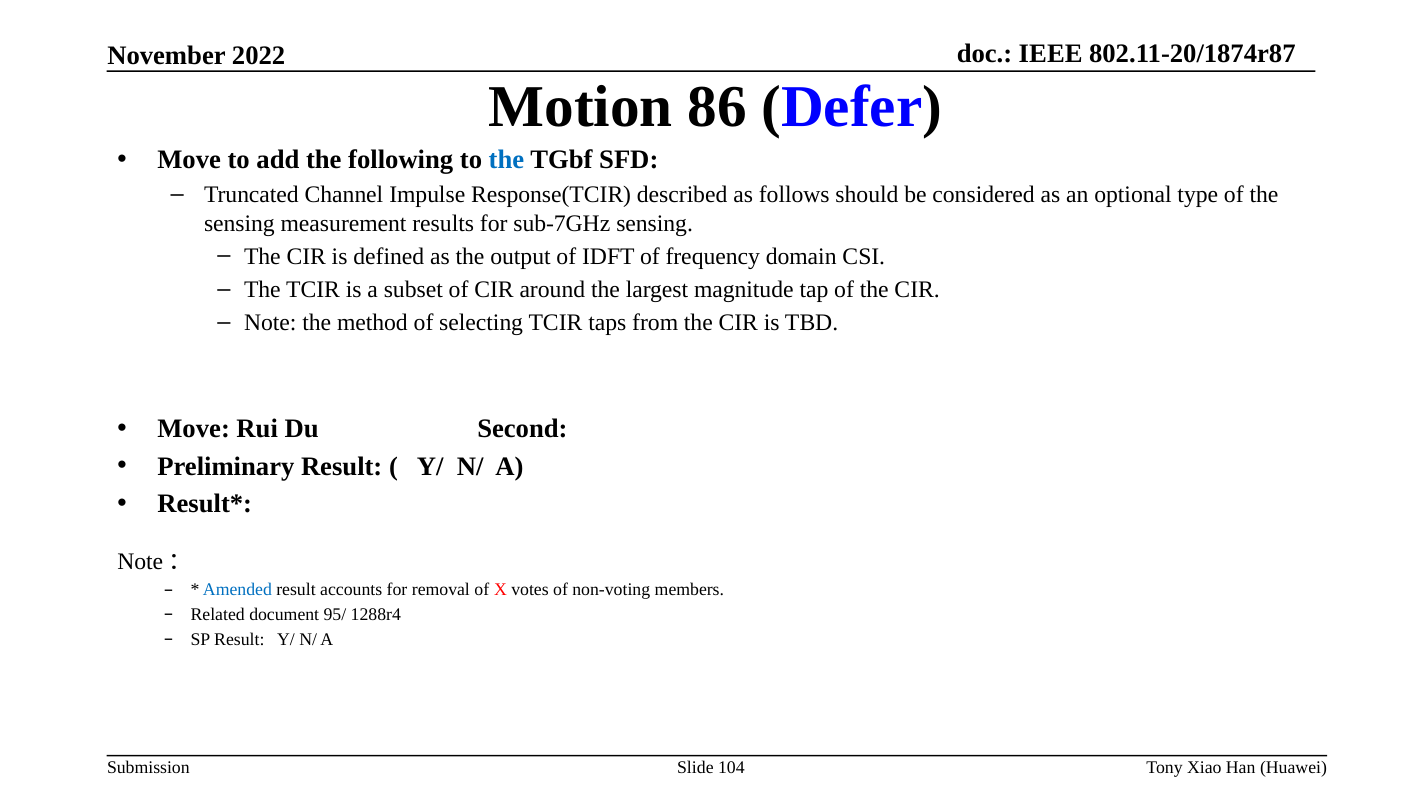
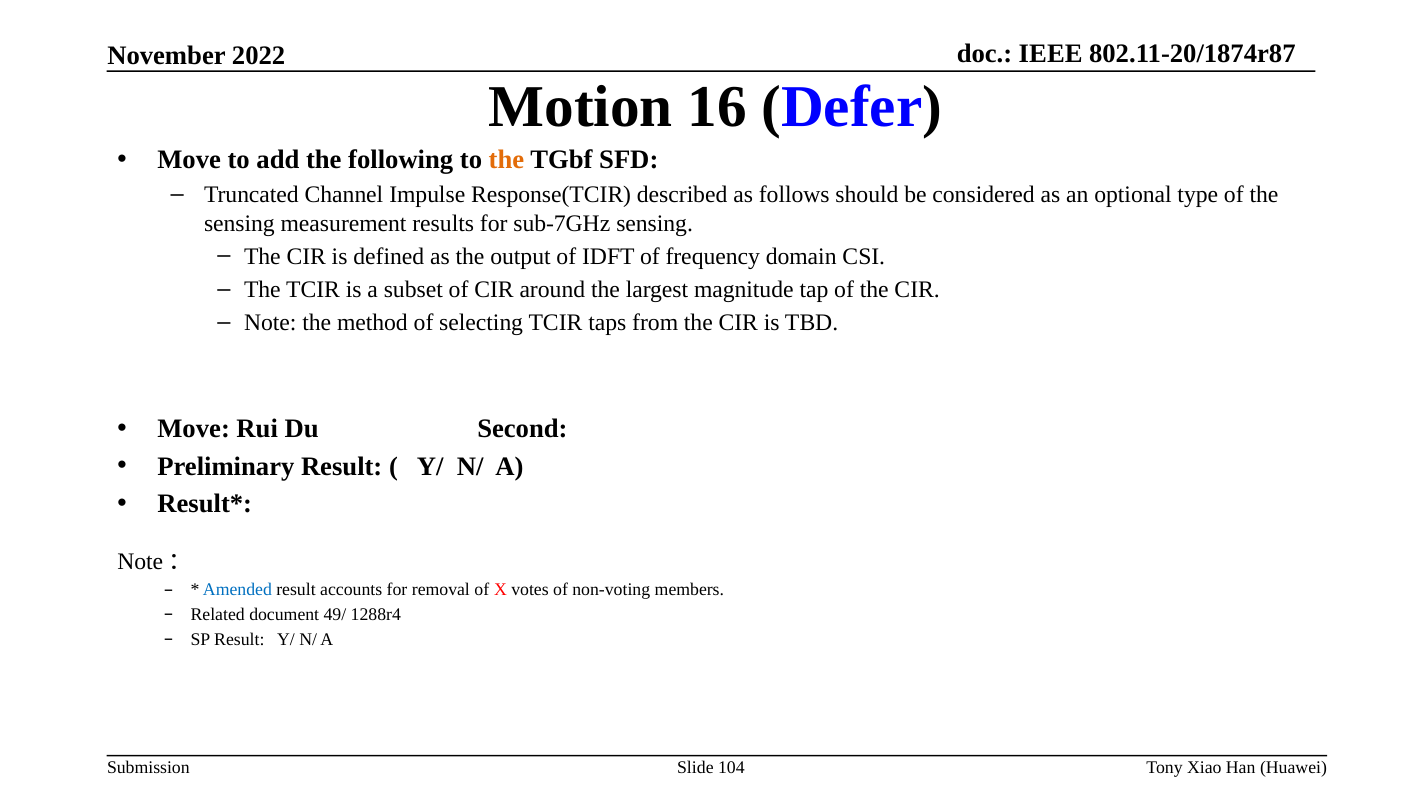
86: 86 -> 16
the at (506, 160) colour: blue -> orange
95/: 95/ -> 49/
